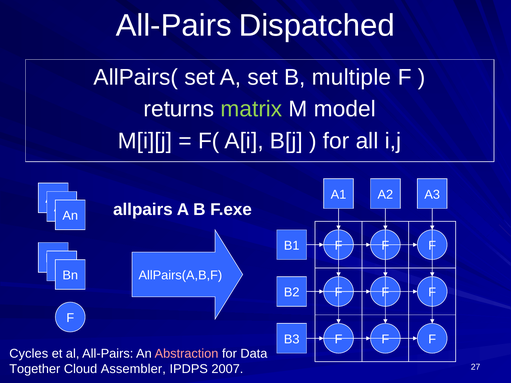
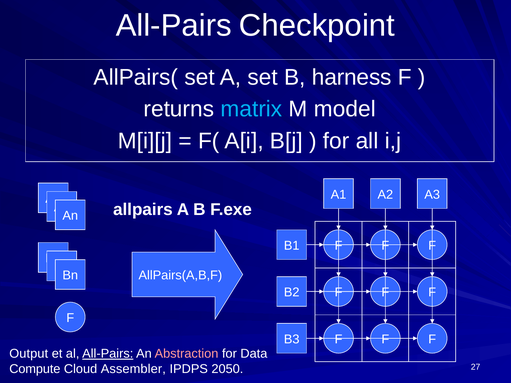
Dispatched: Dispatched -> Checkpoint
multiple: multiple -> harness
matrix colour: light green -> light blue
Cycles: Cycles -> Output
All-Pairs at (108, 354) underline: none -> present
Together: Together -> Compute
2007: 2007 -> 2050
